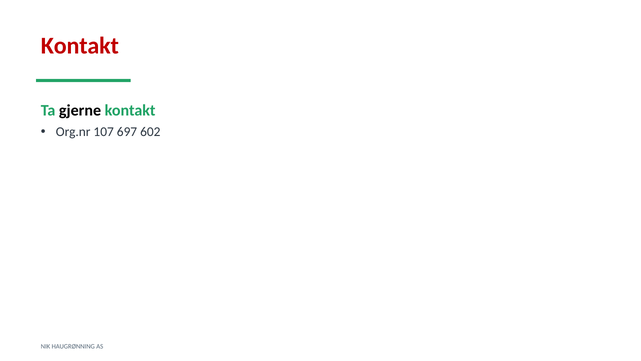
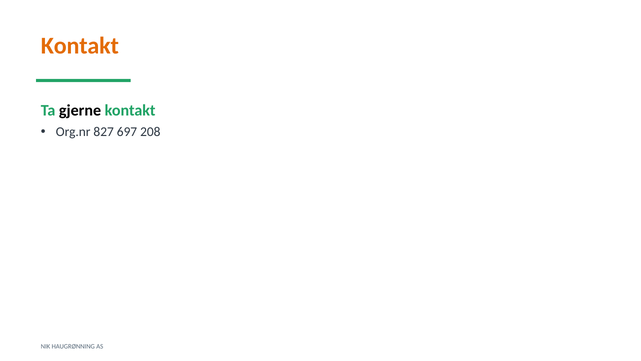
Kontakt at (80, 46) colour: red -> orange
107: 107 -> 827
602: 602 -> 208
